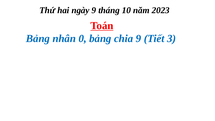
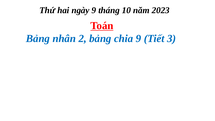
0: 0 -> 2
